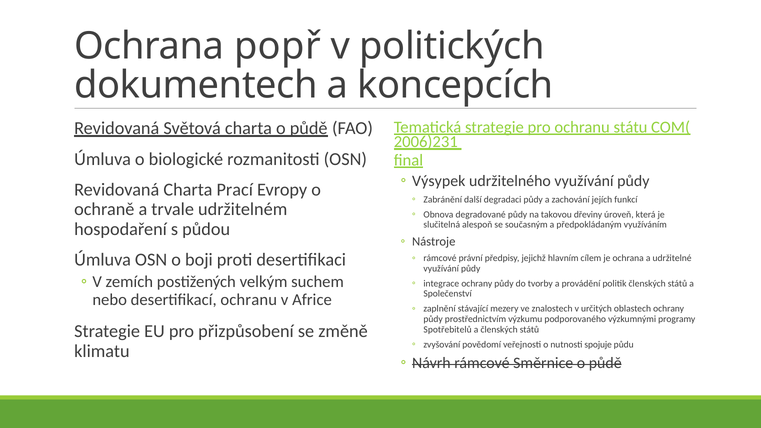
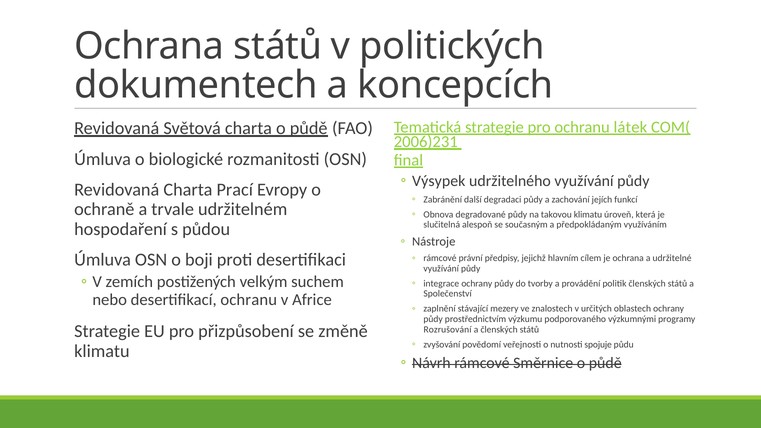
Ochrana popř: popř -> států
státu: státu -> látek
takovou dřeviny: dřeviny -> klimatu
Spotřebitelů: Spotřebitelů -> Rozrušování
